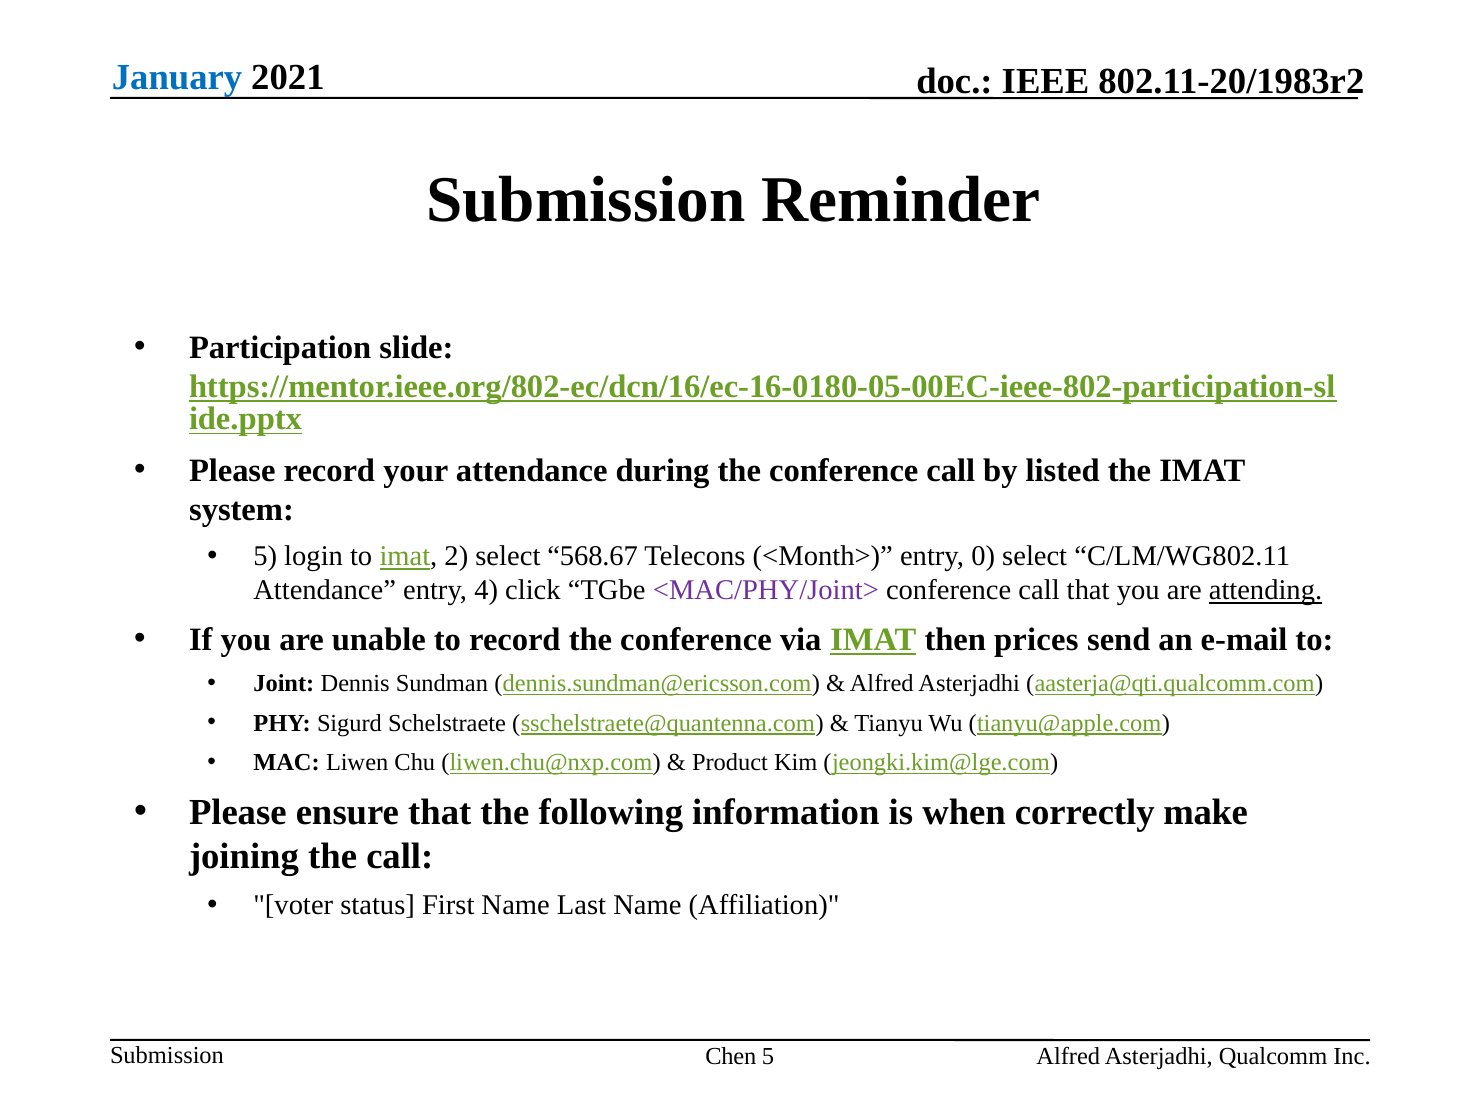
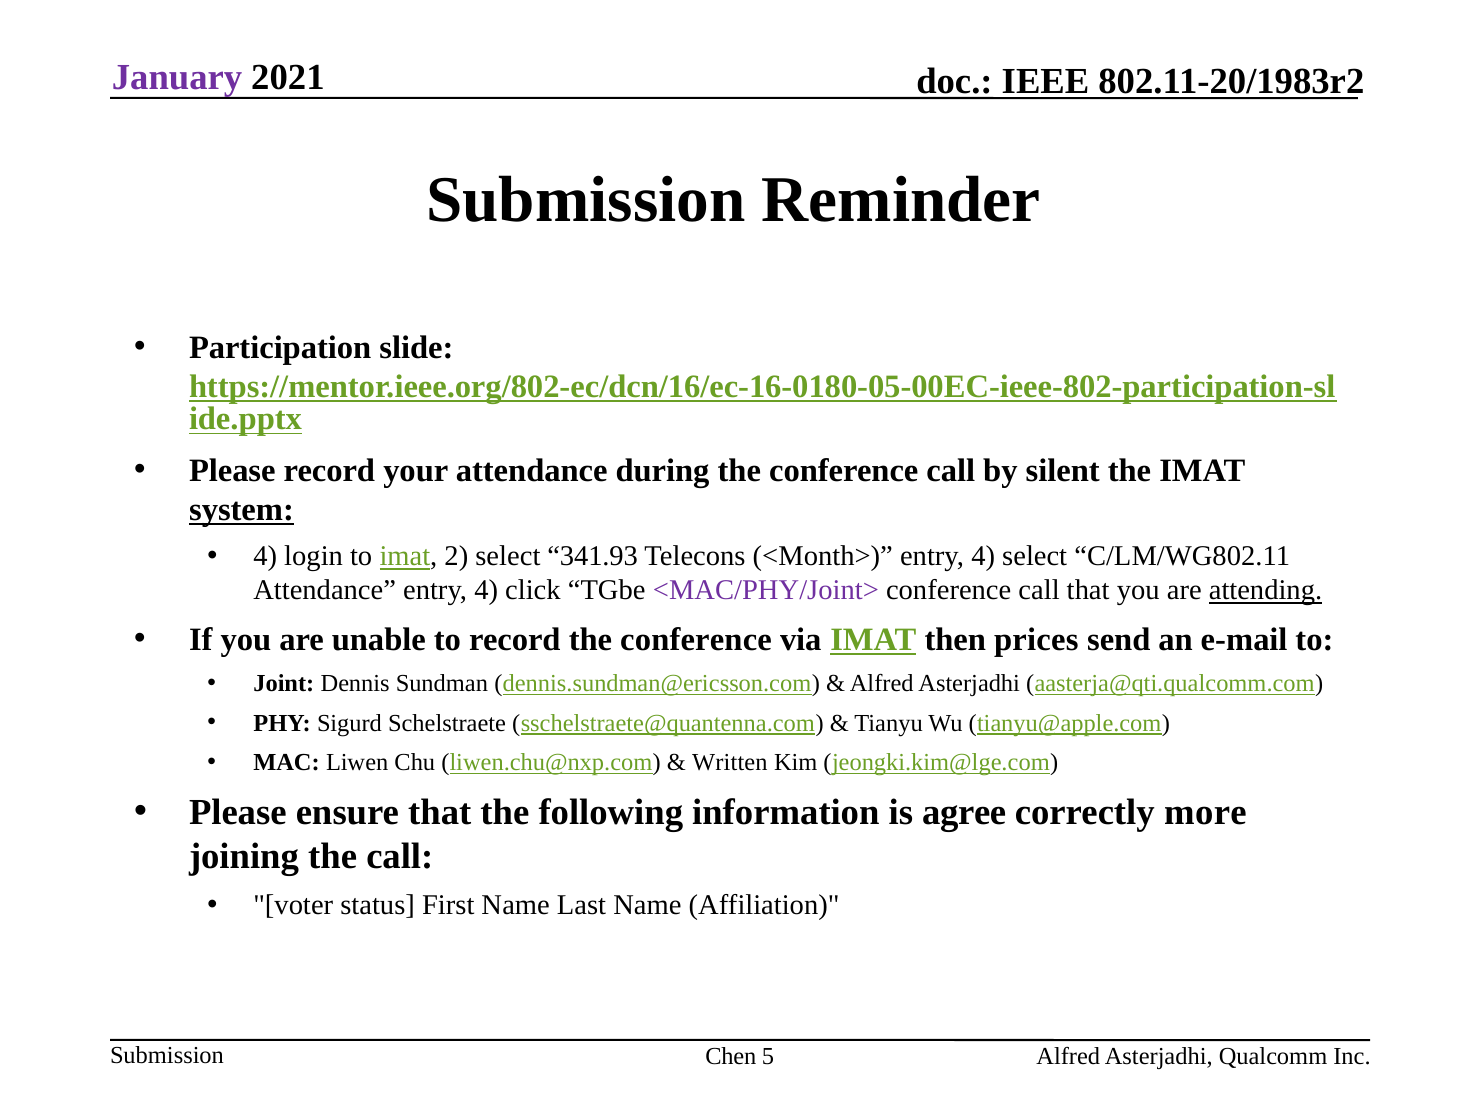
January colour: blue -> purple
listed: listed -> silent
system underline: none -> present
5 at (265, 556): 5 -> 4
568.67: 568.67 -> 341.93
<Month> entry 0: 0 -> 4
Product: Product -> Written
when: when -> agree
make: make -> more
